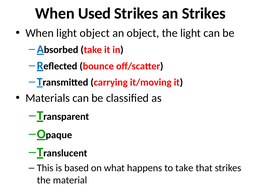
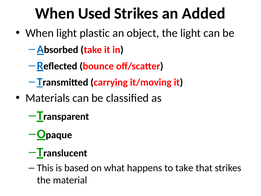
an Strikes: Strikes -> Added
light object: object -> plastic
